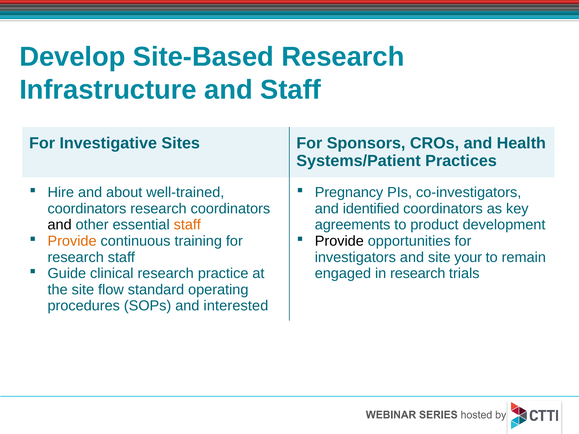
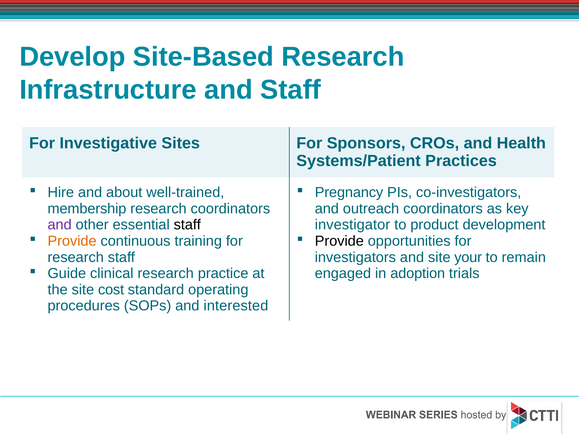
coordinators at (87, 209): coordinators -> membership
identified: identified -> outreach
and at (60, 225) colour: black -> purple
staff at (187, 225) colour: orange -> black
agreements: agreements -> investigator
in research: research -> adoption
flow: flow -> cost
